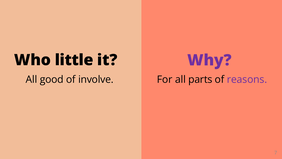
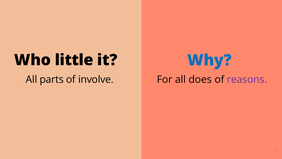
Why colour: purple -> blue
good: good -> parts
parts: parts -> does
